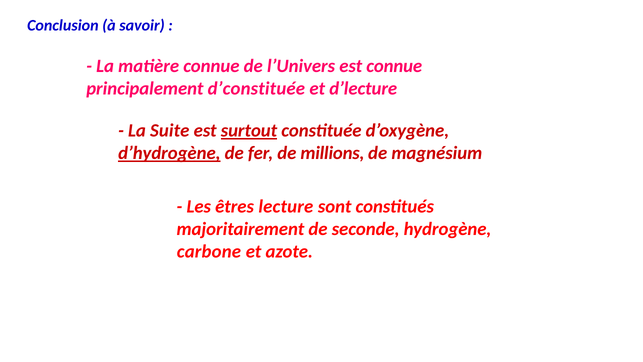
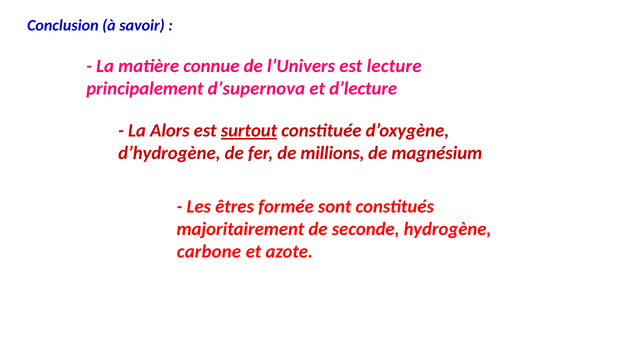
est connue: connue -> lecture
d’constituée: d’constituée -> d’supernova
Suite: Suite -> Alors
d’hydrogène underline: present -> none
lecture: lecture -> formée
